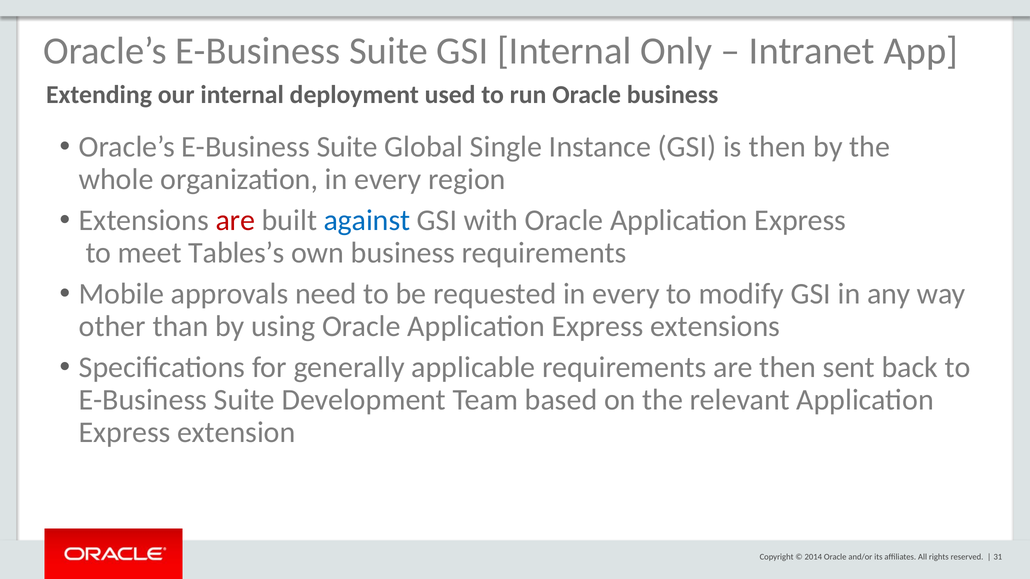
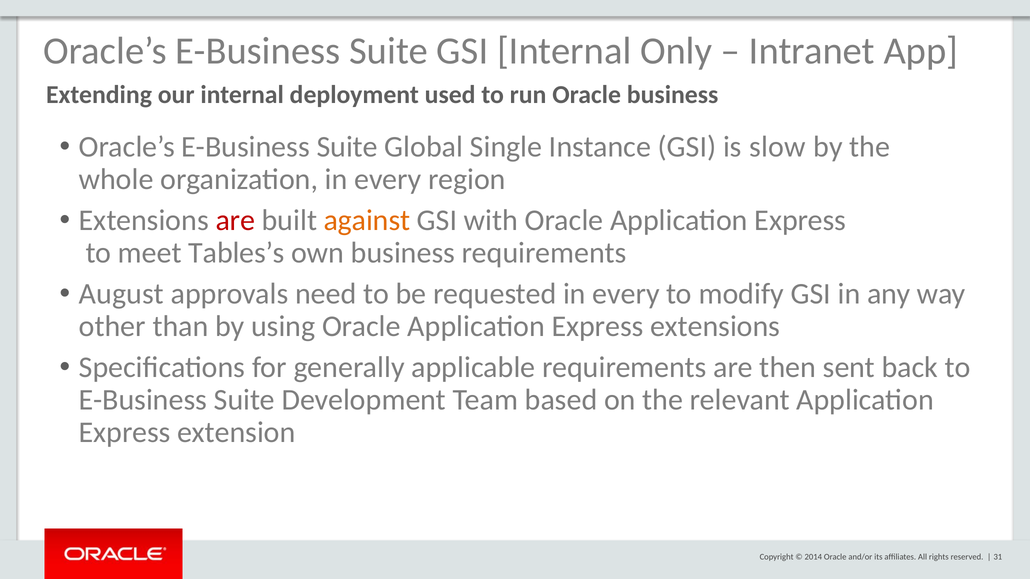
is then: then -> slow
against colour: blue -> orange
Mobile: Mobile -> August
